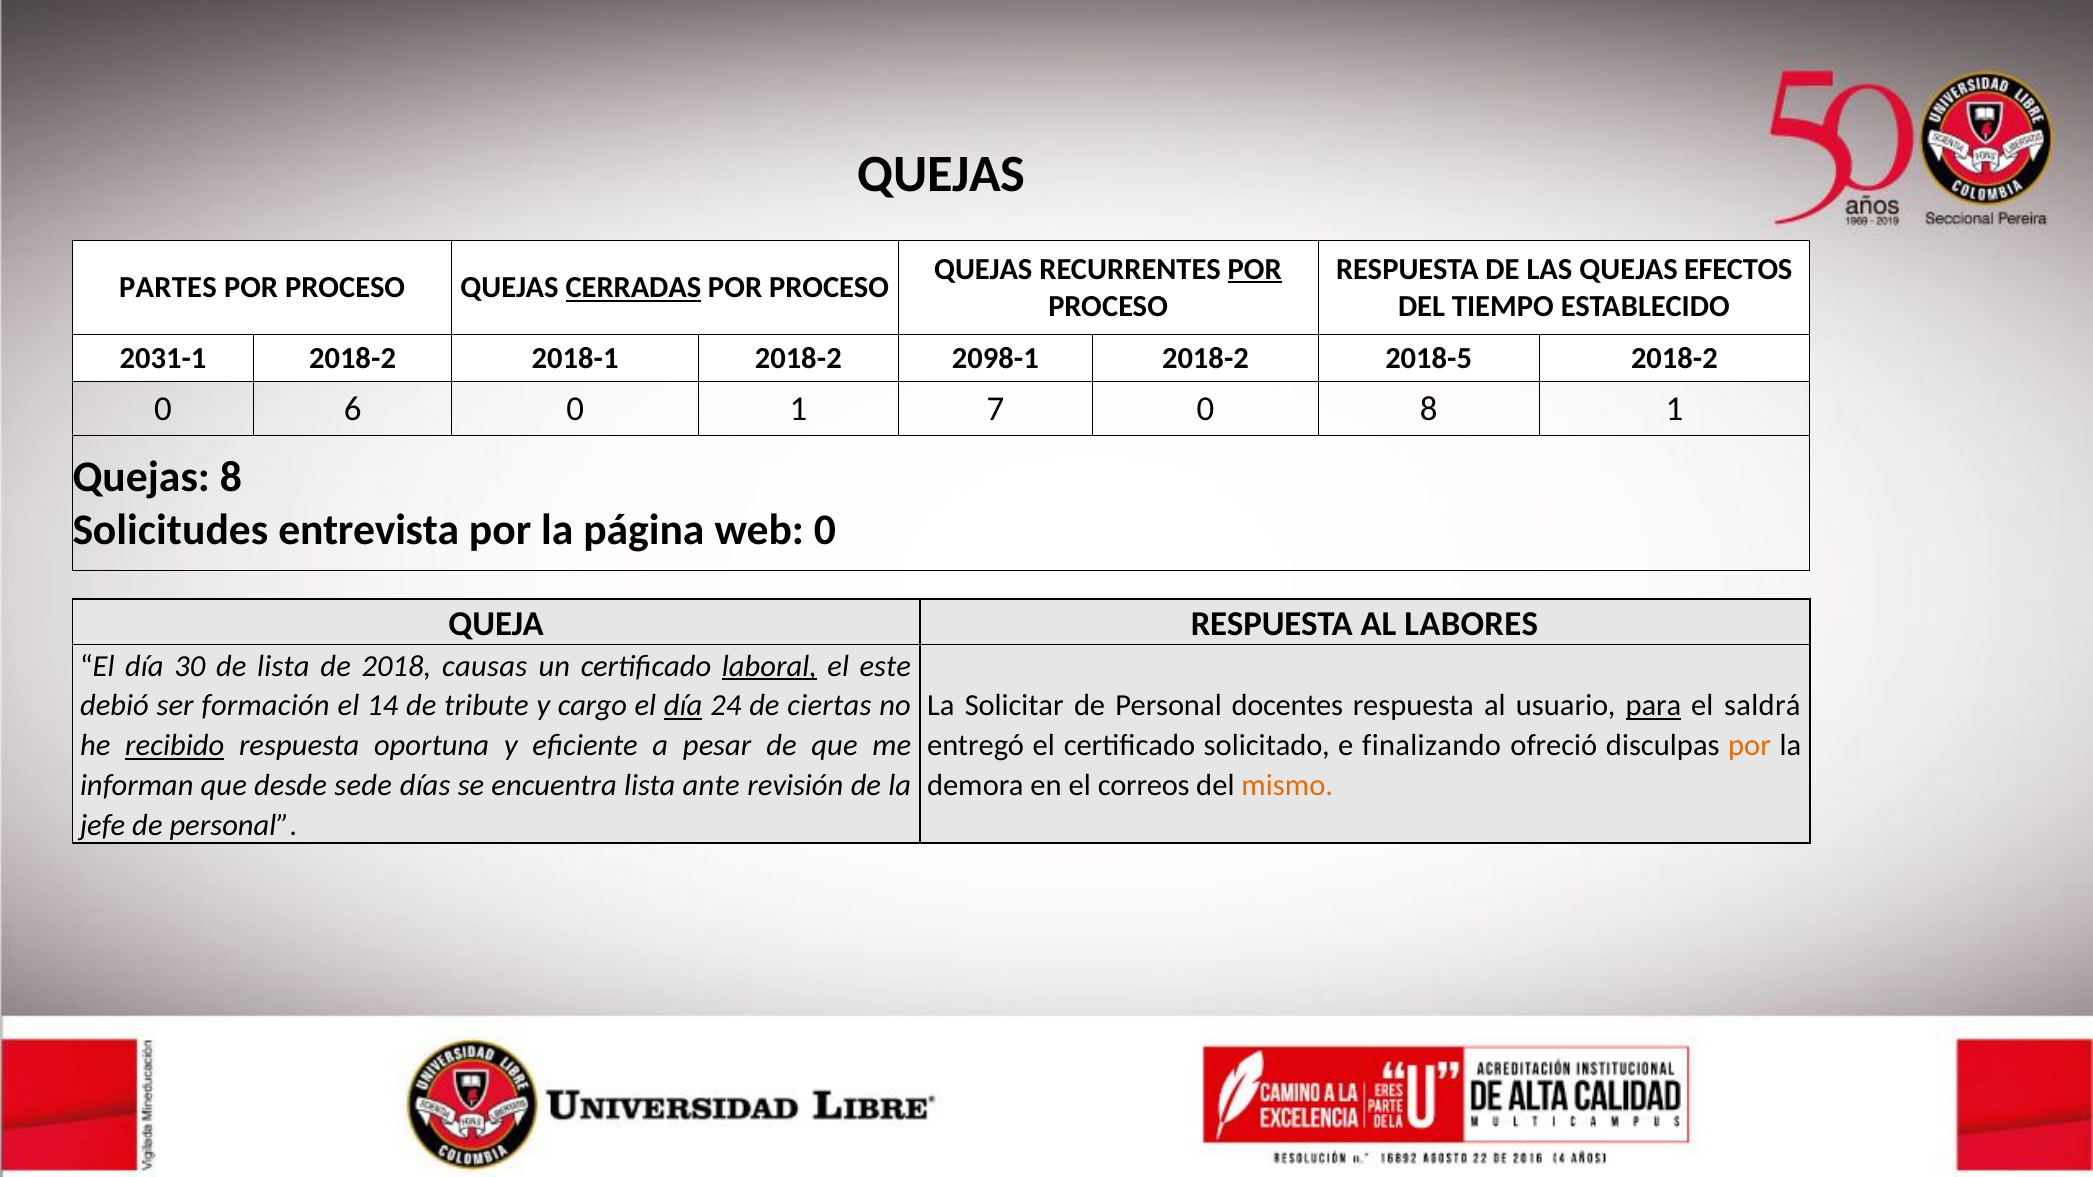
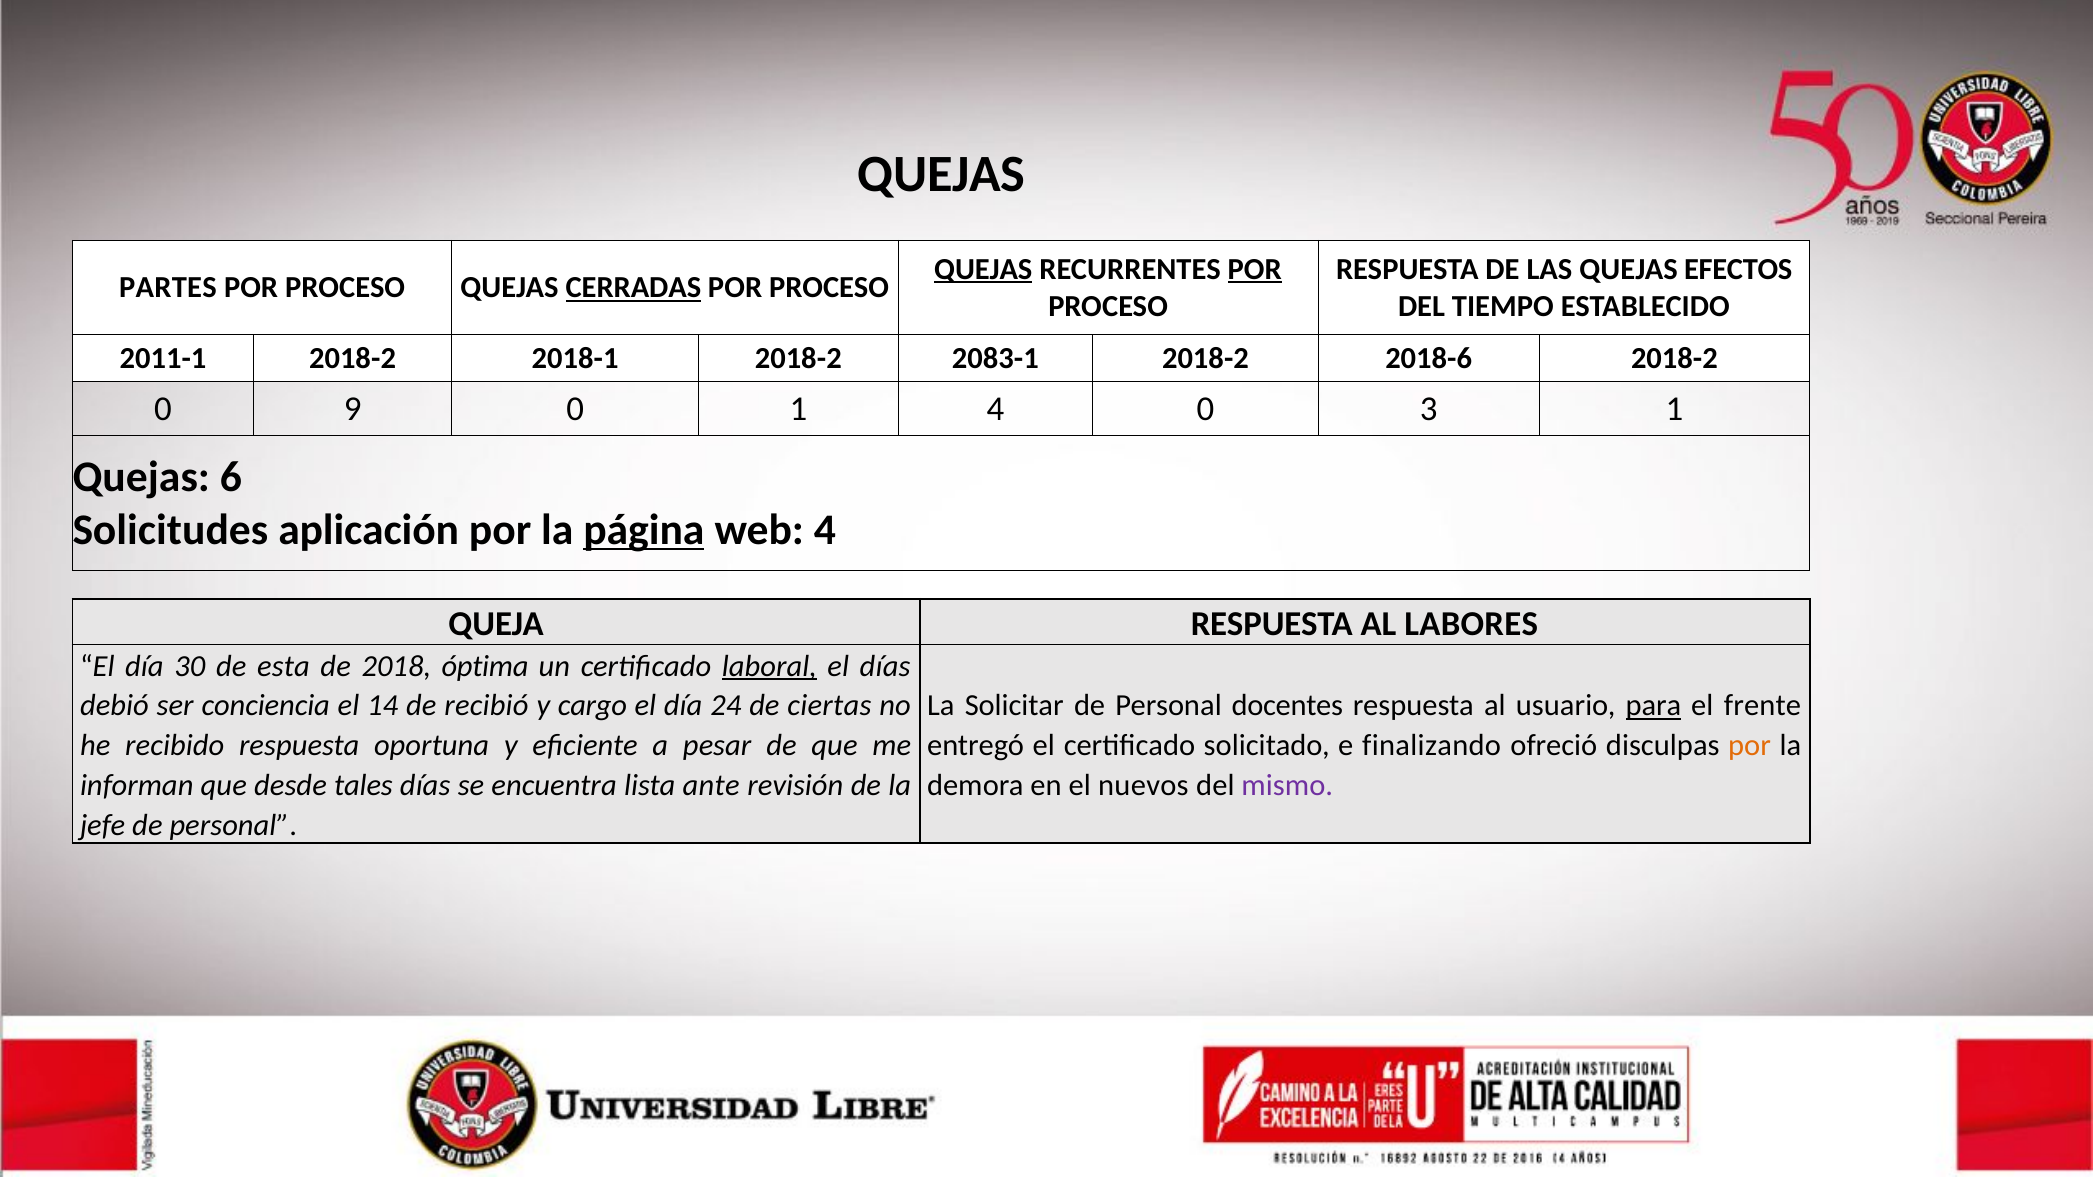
QUEJAS at (983, 269) underline: none -> present
2031-1: 2031-1 -> 2011-1
2098-1: 2098-1 -> 2083-1
2018-5: 2018-5 -> 2018-6
6: 6 -> 9
1 7: 7 -> 4
0 8: 8 -> 3
Quejas 8: 8 -> 6
entrevista: entrevista -> aplicación
página underline: none -> present
web 0: 0 -> 4
de lista: lista -> esta
causas: causas -> óptima
el este: este -> días
formación: formación -> conciencia
tribute: tribute -> recibió
día at (683, 706) underline: present -> none
saldrá: saldrá -> frente
recibido underline: present -> none
sede: sede -> tales
correos: correos -> nuevos
mismo colour: orange -> purple
